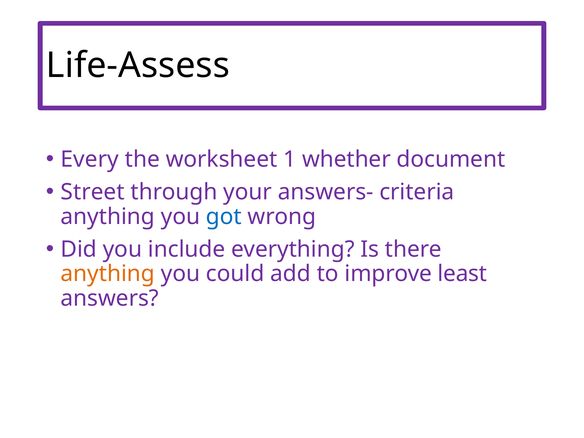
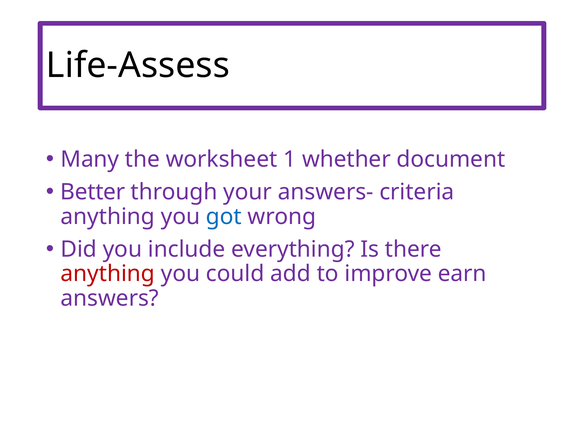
Every: Every -> Many
Street: Street -> Better
anything at (108, 274) colour: orange -> red
least: least -> earn
